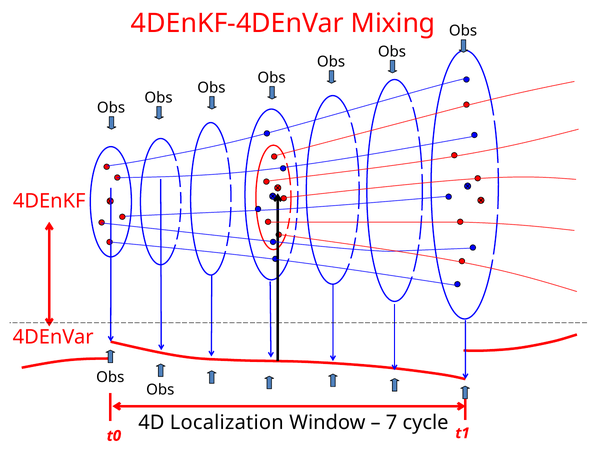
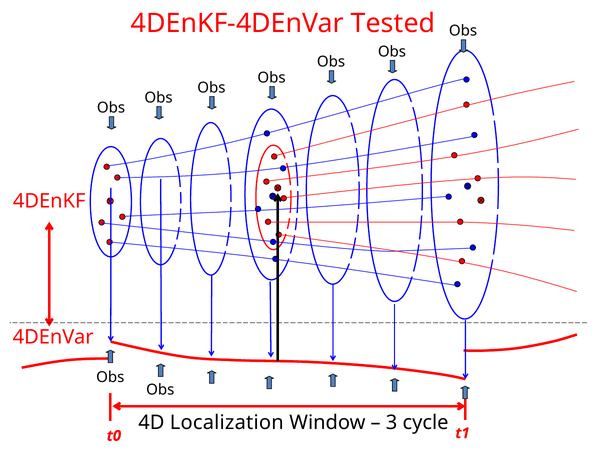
Mixing: Mixing -> Tested
7: 7 -> 3
